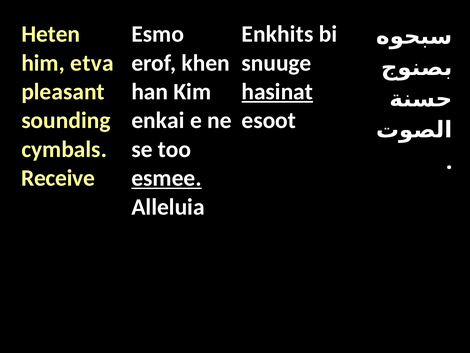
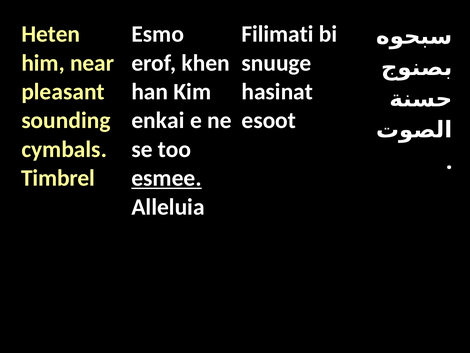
Enkhits: Enkhits -> Filimati
etva: etva -> near
hasinat underline: present -> none
Receive: Receive -> Timbrel
